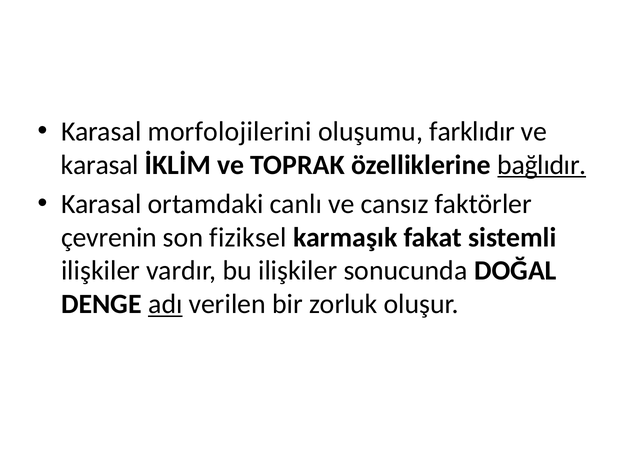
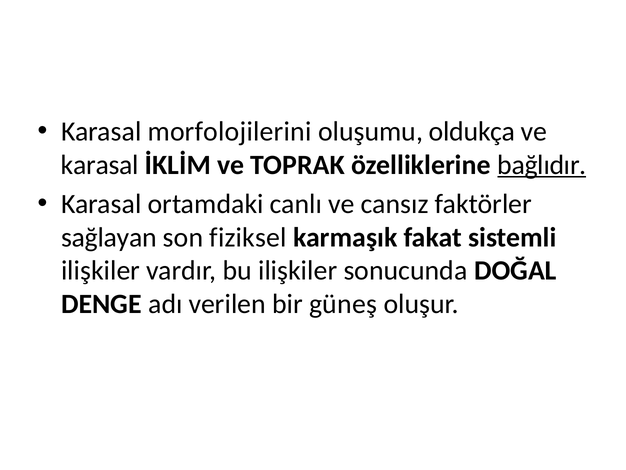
farklıdır: farklıdır -> oldukça
çevrenin: çevrenin -> sağlayan
adı underline: present -> none
zorluk: zorluk -> güneş
